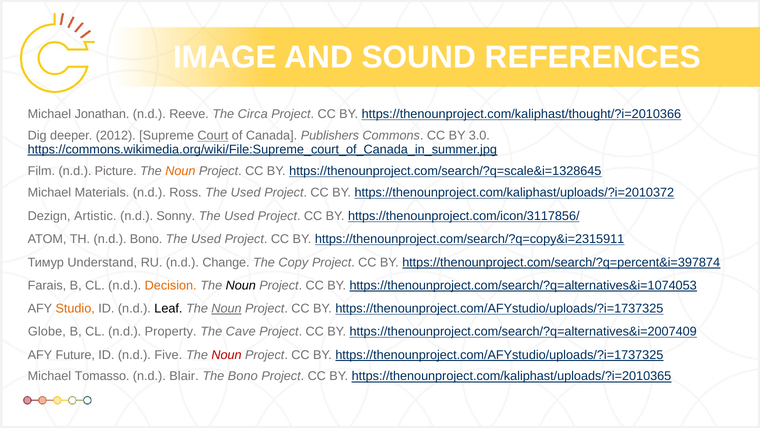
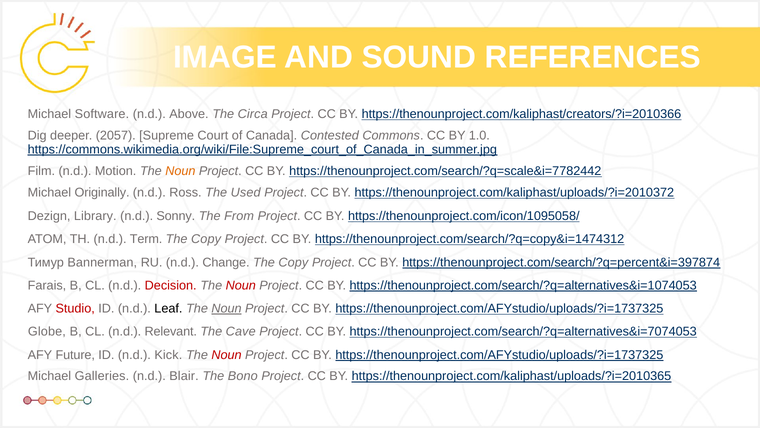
Jonathan: Jonathan -> Software
Reeve: Reeve -> Above
https://thenounproject.com/kaliphast/thought/?i=2010366: https://thenounproject.com/kaliphast/thought/?i=2010366 -> https://thenounproject.com/kaliphast/creators/?i=2010366
2012: 2012 -> 2057
Court underline: present -> none
Publishers: Publishers -> Contested
3.0: 3.0 -> 1.0
Picture: Picture -> Motion
https://thenounproject.com/search/?q=scale&i=1328645: https://thenounproject.com/search/?q=scale&i=1328645 -> https://thenounproject.com/search/?q=scale&i=7782442
Materials: Materials -> Originally
Artistic: Artistic -> Library
Used at (239, 216): Used -> From
https://thenounproject.com/icon/3117856/: https://thenounproject.com/icon/3117856/ -> https://thenounproject.com/icon/1095058/
n.d Bono: Bono -> Term
Used at (206, 239): Used -> Copy
https://thenounproject.com/search/?q=copy&i=2315911: https://thenounproject.com/search/?q=copy&i=2315911 -> https://thenounproject.com/search/?q=copy&i=1474312
Understand: Understand -> Bannerman
Decision colour: orange -> red
Noun at (241, 285) colour: black -> red
Studio colour: orange -> red
Property: Property -> Relevant
https://thenounproject.com/search/?q=alternatives&i=2007409: https://thenounproject.com/search/?q=alternatives&i=2007409 -> https://thenounproject.com/search/?q=alternatives&i=7074053
Five: Five -> Kick
Tomasso: Tomasso -> Galleries
